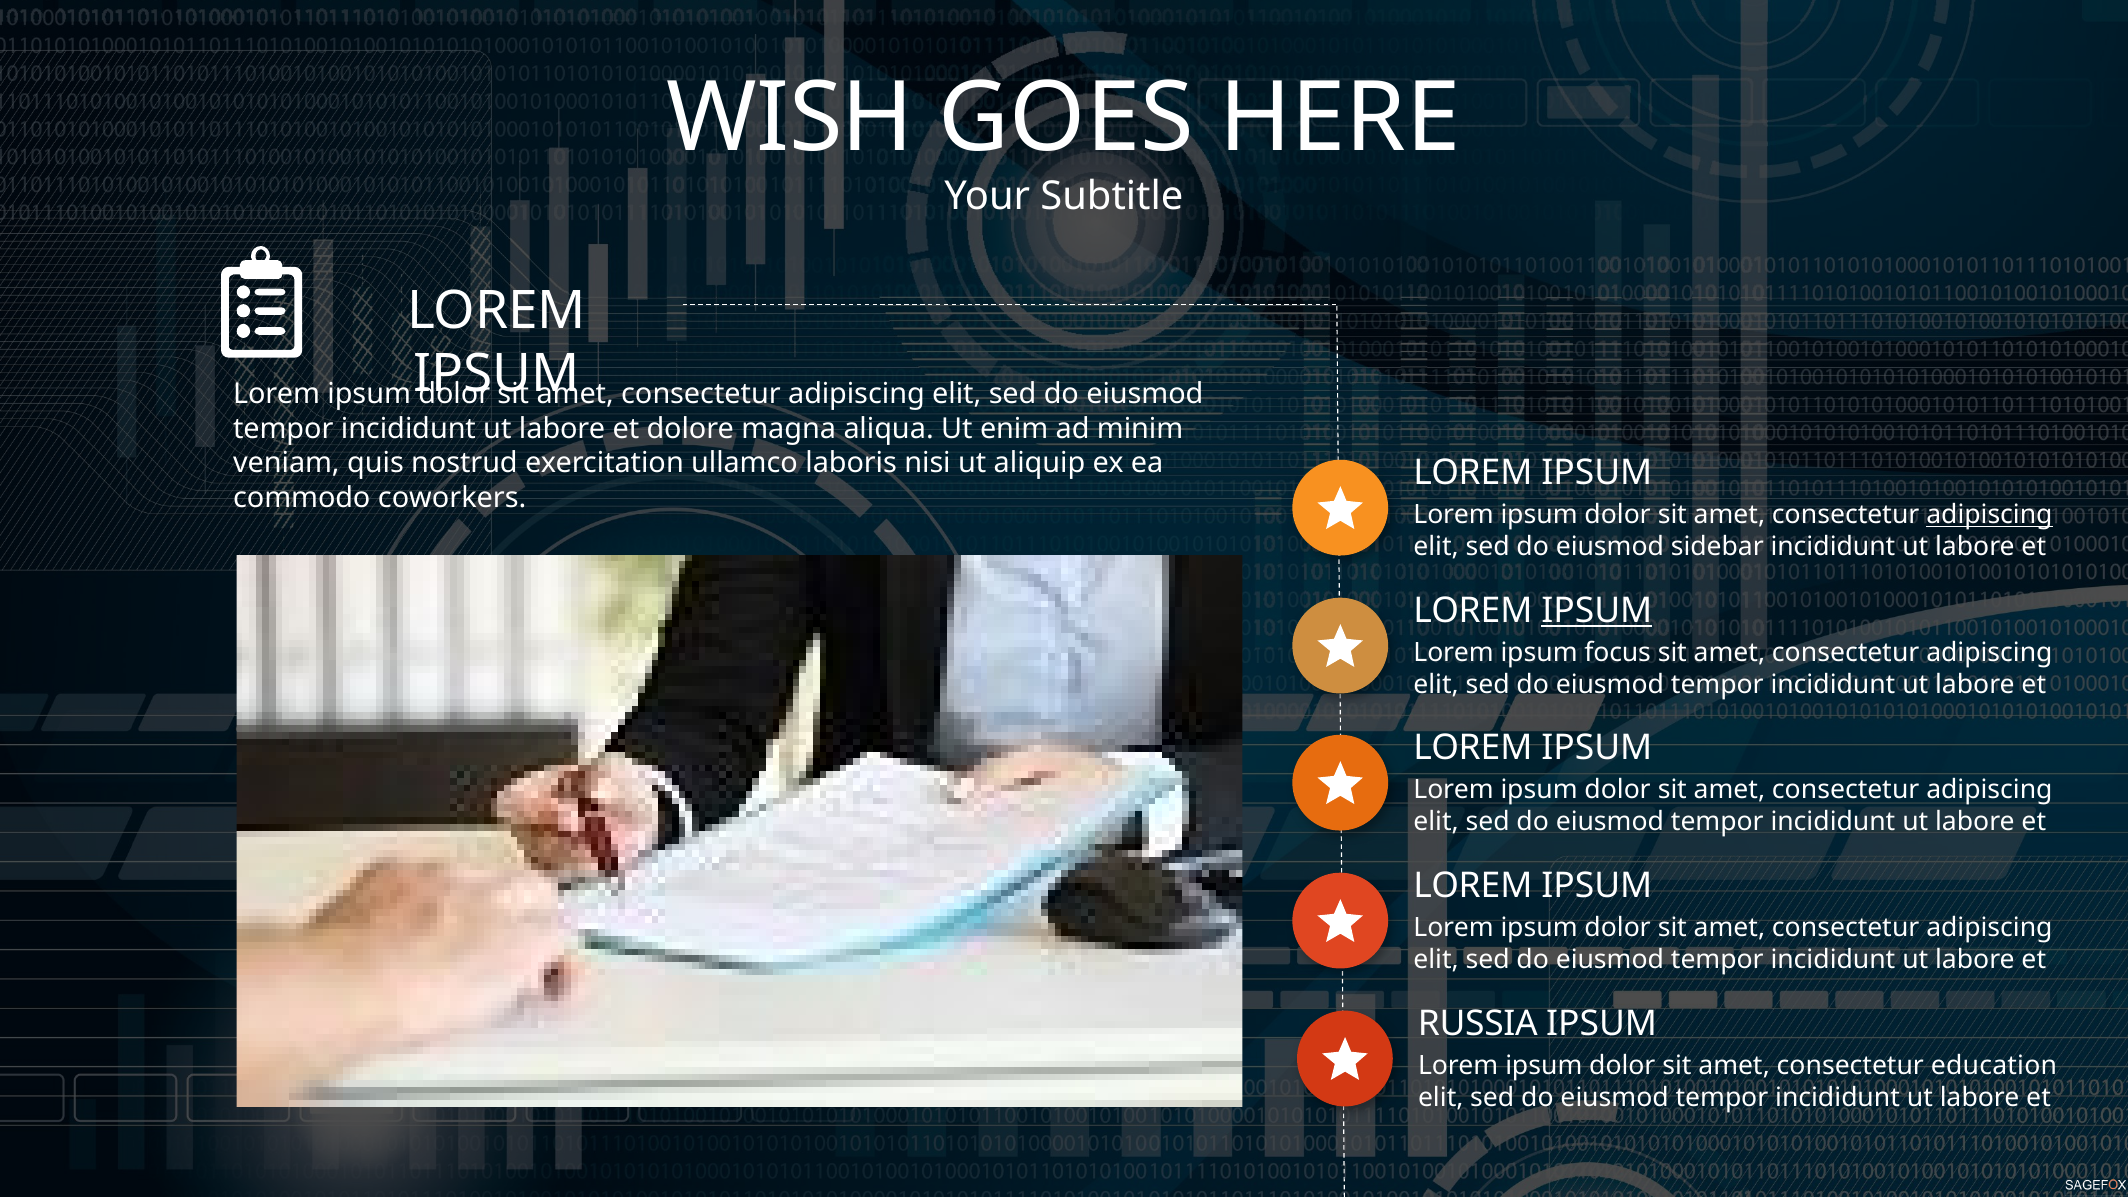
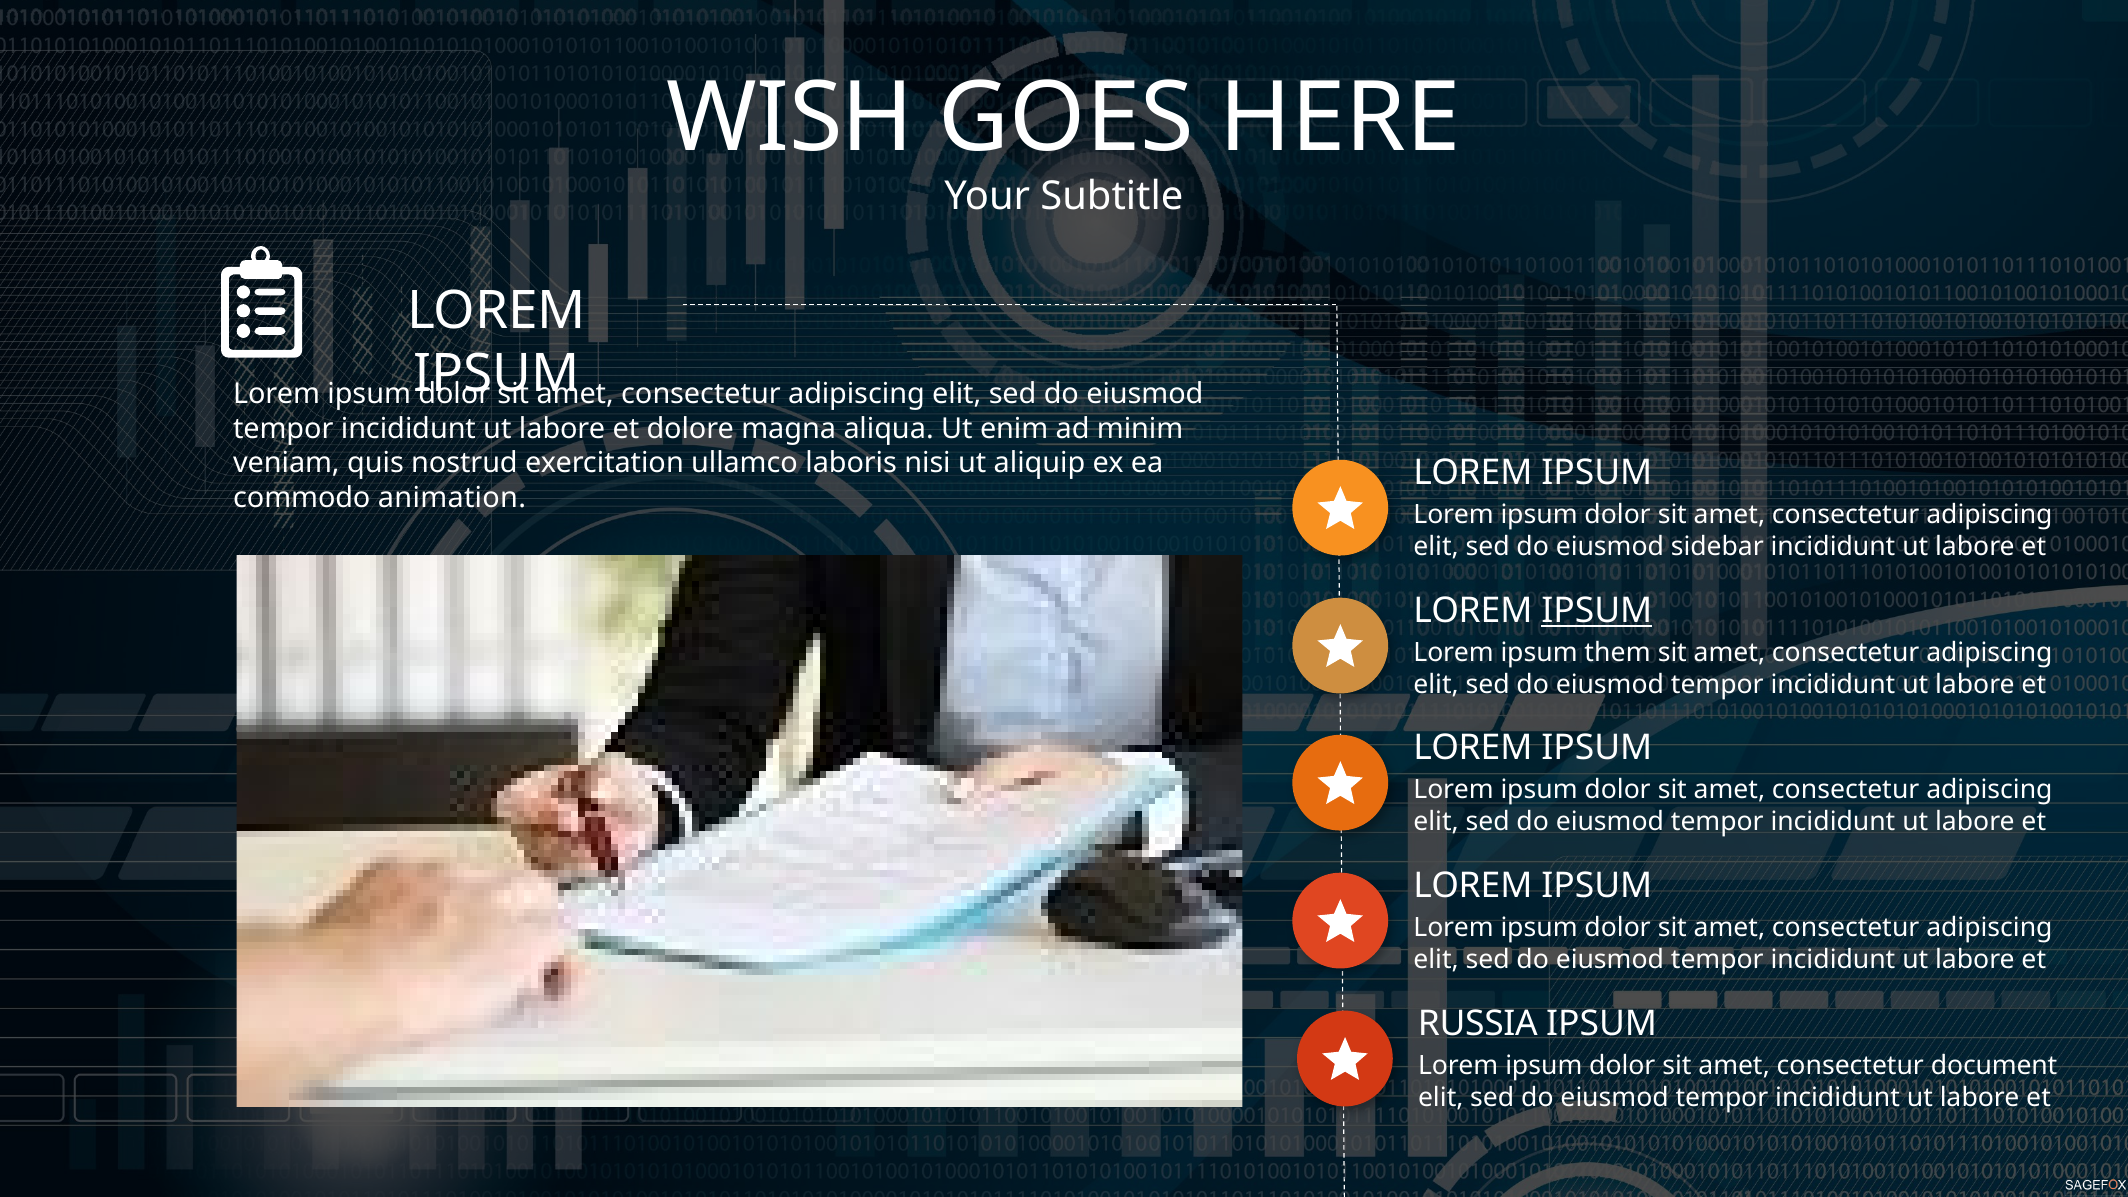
coworkers: coworkers -> animation
adipiscing at (1989, 515) underline: present -> none
focus: focus -> them
education: education -> document
